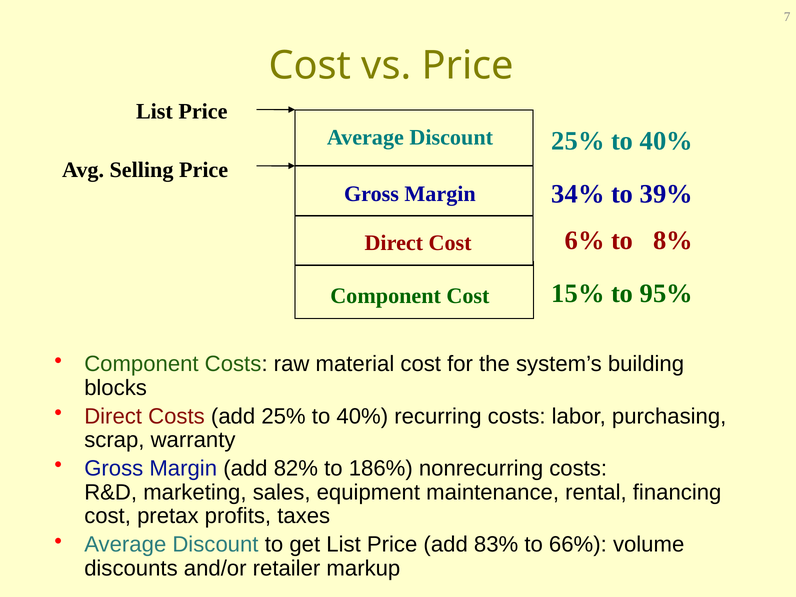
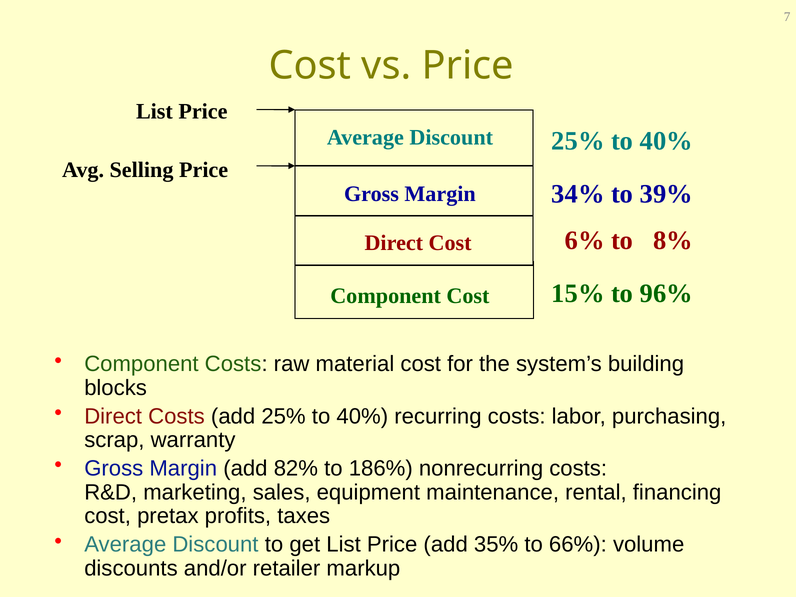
95%: 95% -> 96%
83%: 83% -> 35%
